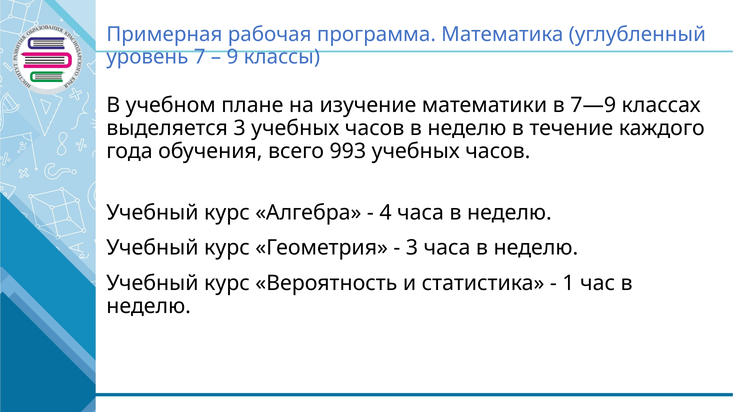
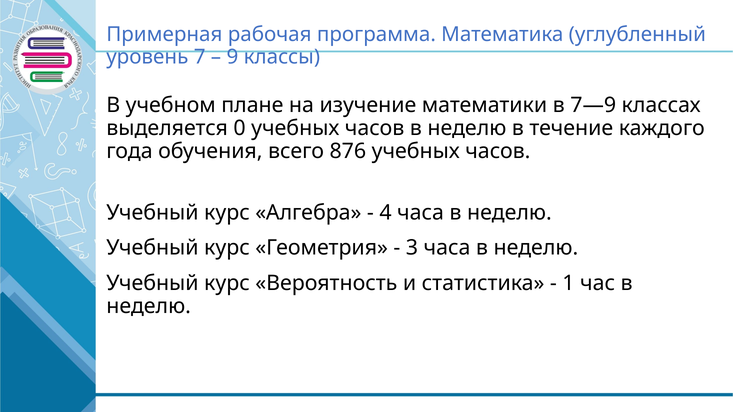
выделяется 3: 3 -> 0
993: 993 -> 876
